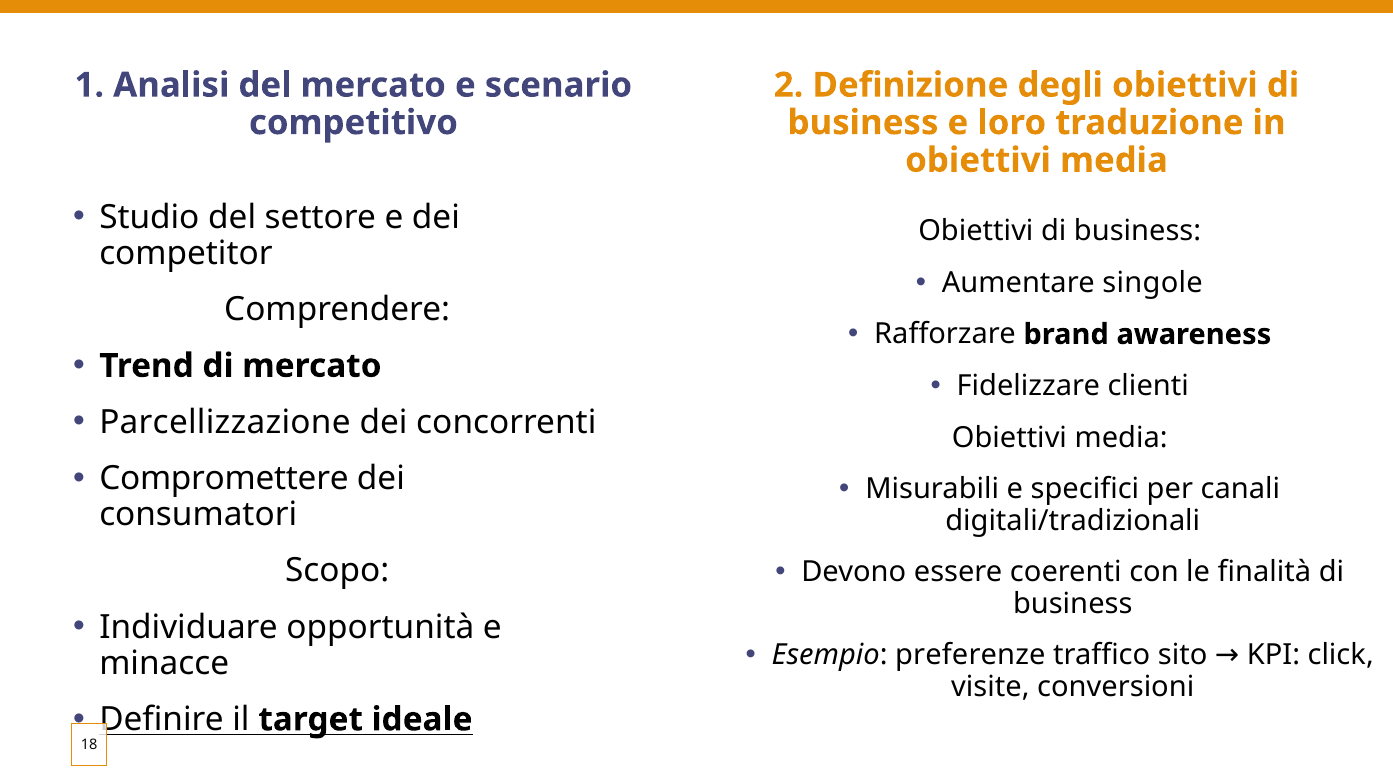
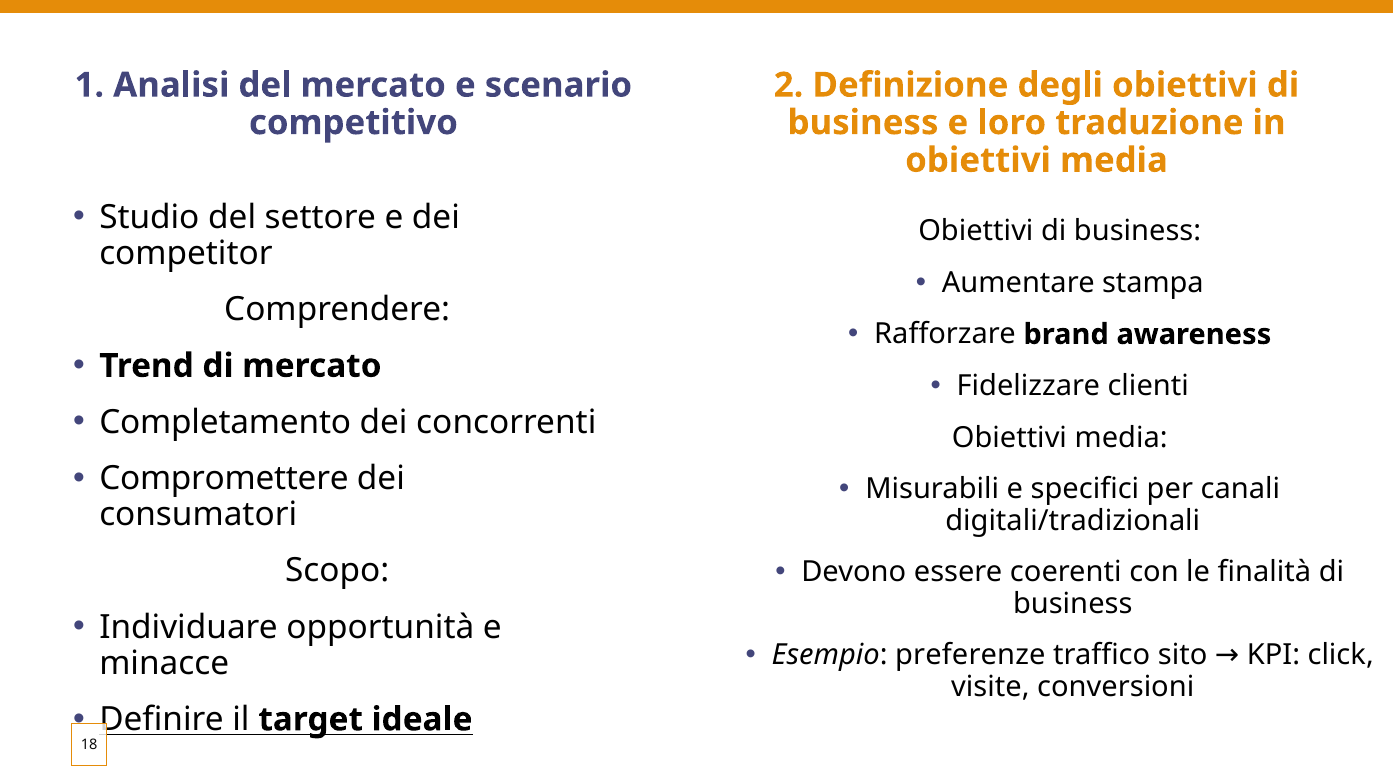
singole: singole -> stampa
Parcellizzazione: Parcellizzazione -> Completamento
